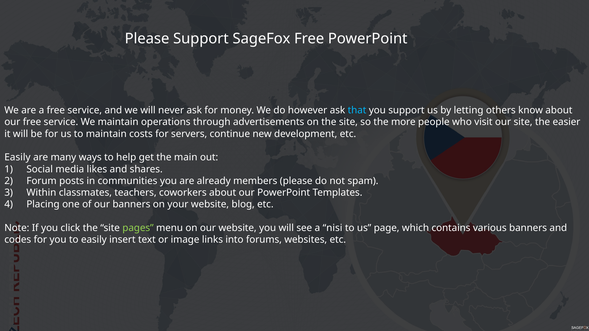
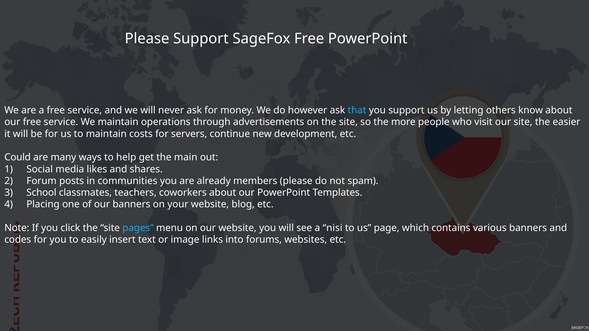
Easily at (17, 157): Easily -> Could
Within: Within -> School
pages colour: light green -> light blue
